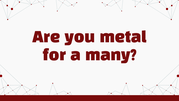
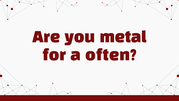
many: many -> often
